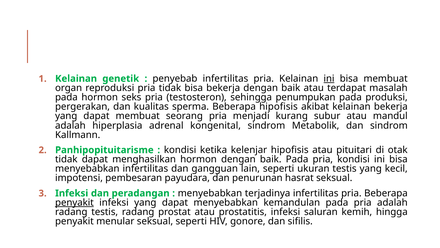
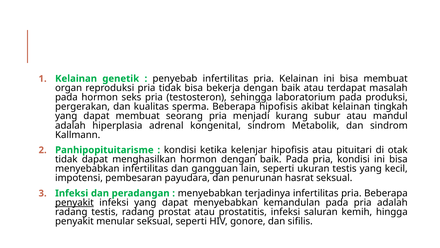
ini at (329, 78) underline: present -> none
penumpukan: penumpukan -> laboratorium
kelainan bekerja: bekerja -> tingkah
